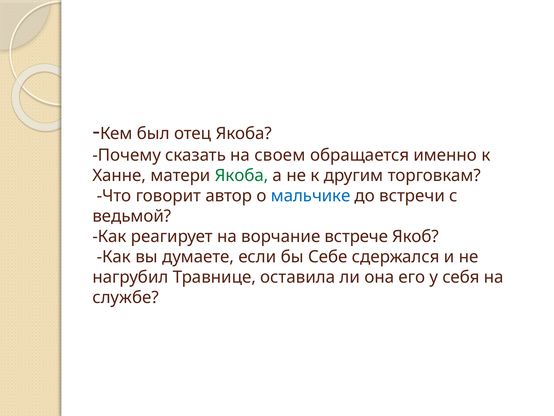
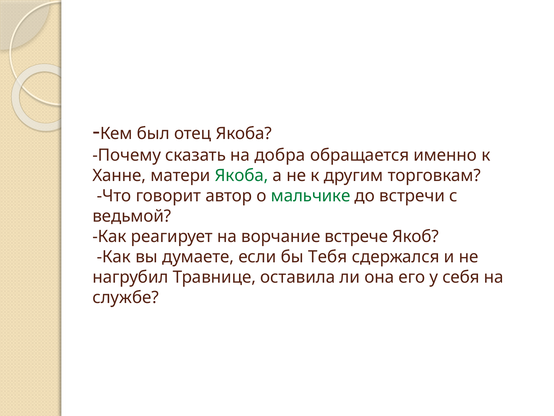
своем: своем -> добра
мальчике colour: blue -> green
Себе: Себе -> Тебя
